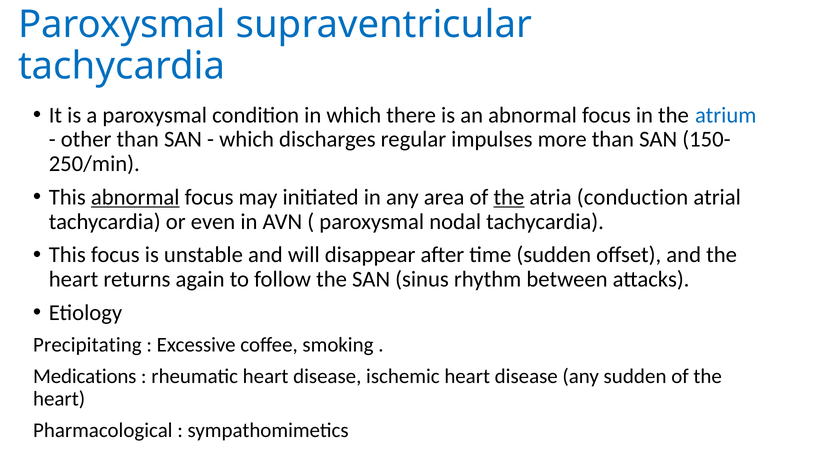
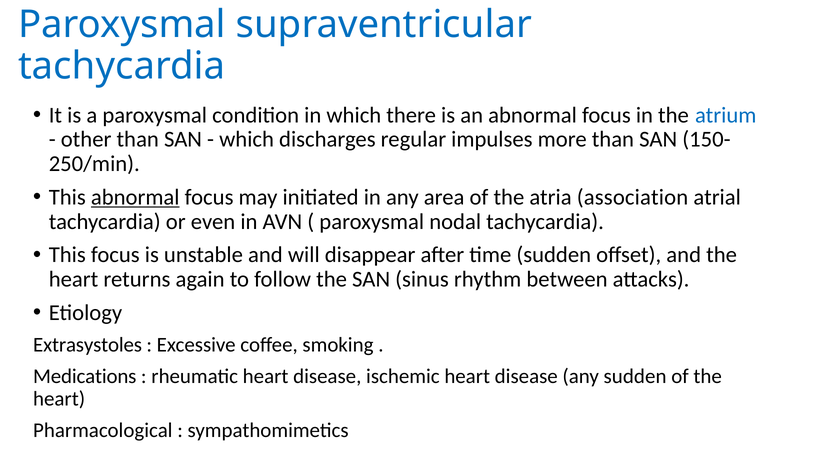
the at (509, 197) underline: present -> none
conduction: conduction -> association
Precipitating: Precipitating -> Extrasystoles
